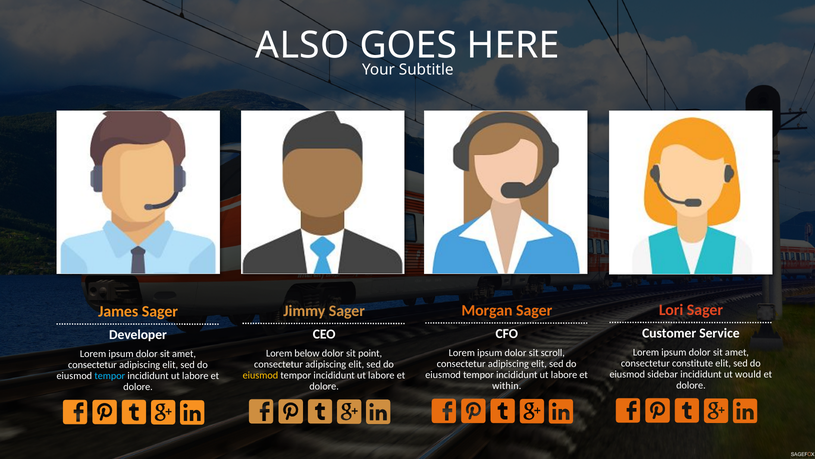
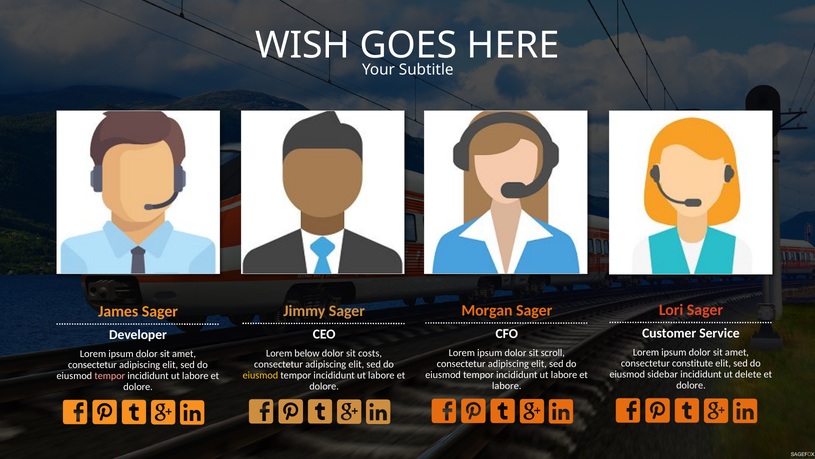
ALSO: ALSO -> WISH
point: point -> costs
would: would -> delete
tempor at (110, 376) colour: light blue -> pink
within at (507, 386): within -> labore
